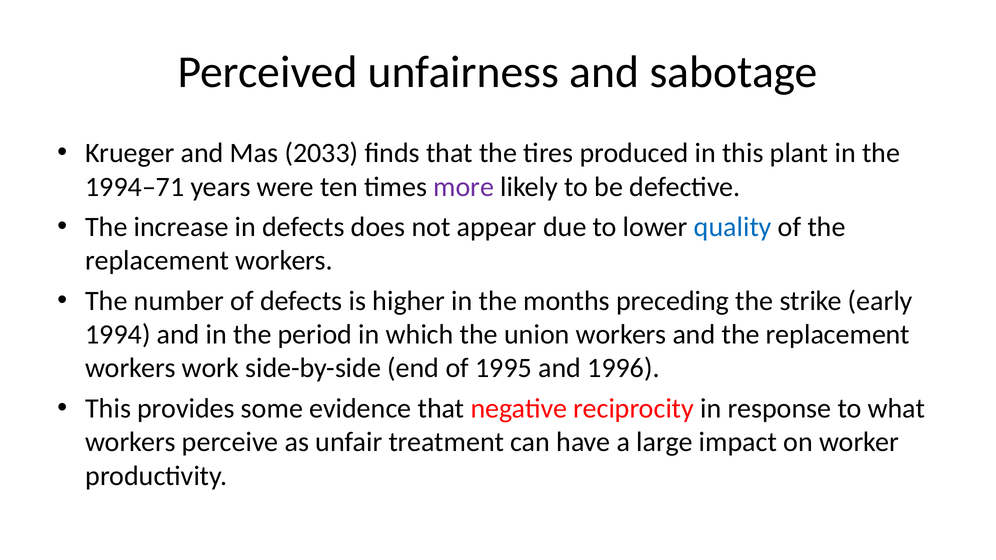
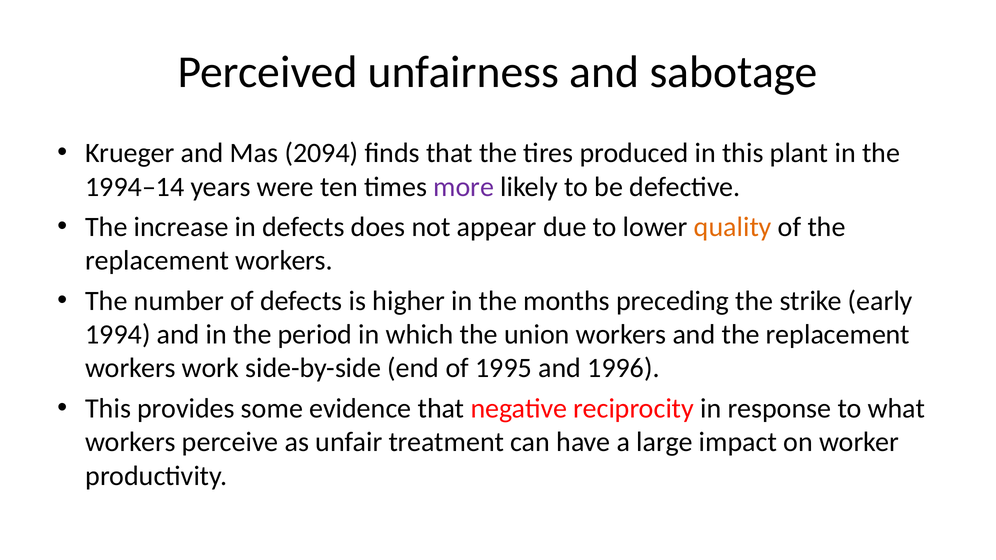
2033: 2033 -> 2094
1994–71: 1994–71 -> 1994–14
quality colour: blue -> orange
